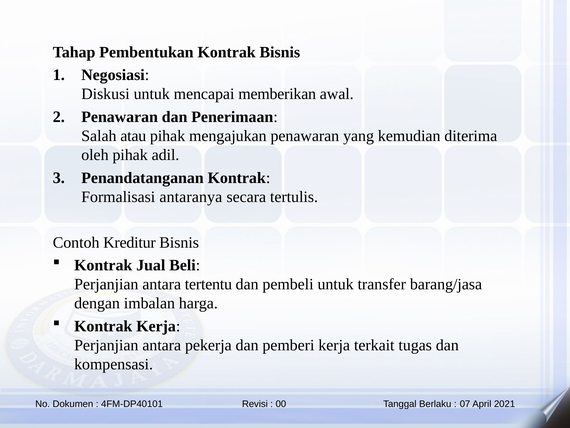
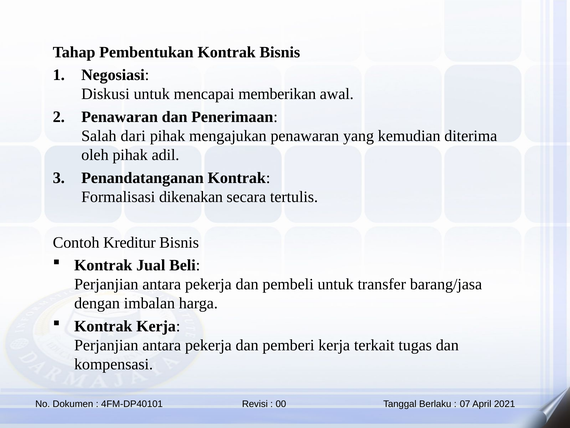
atau: atau -> dari
antaranya: antaranya -> dikenakan
tertentu at (208, 284): tertentu -> pekerja
